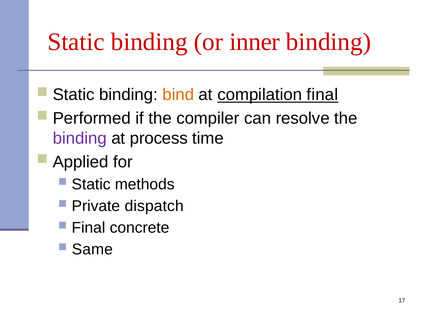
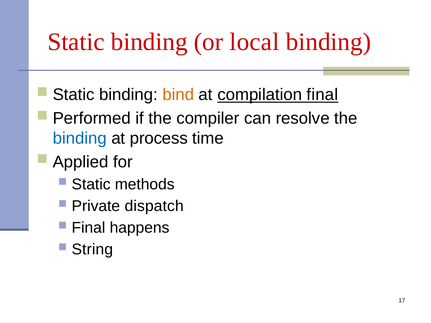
inner: inner -> local
binding at (80, 138) colour: purple -> blue
concrete: concrete -> happens
Same: Same -> String
